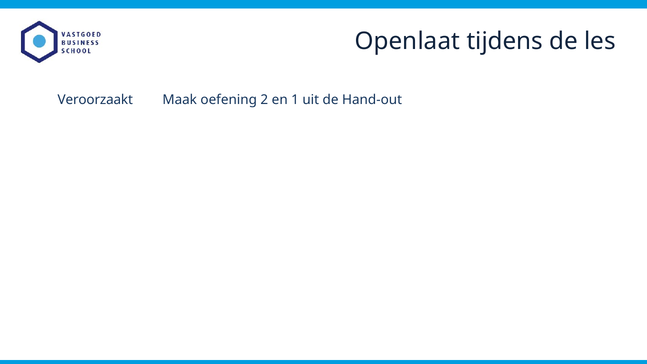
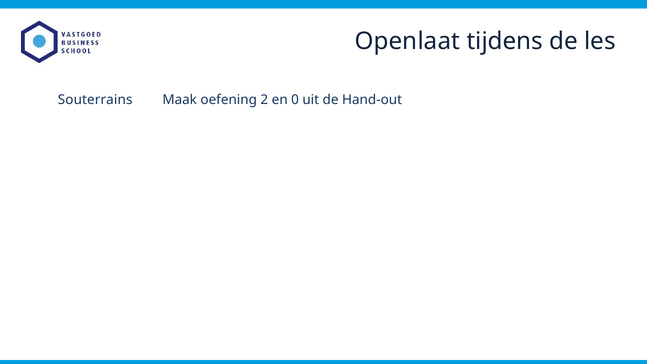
Veroorzaakt: Veroorzaakt -> Souterrains
1: 1 -> 0
